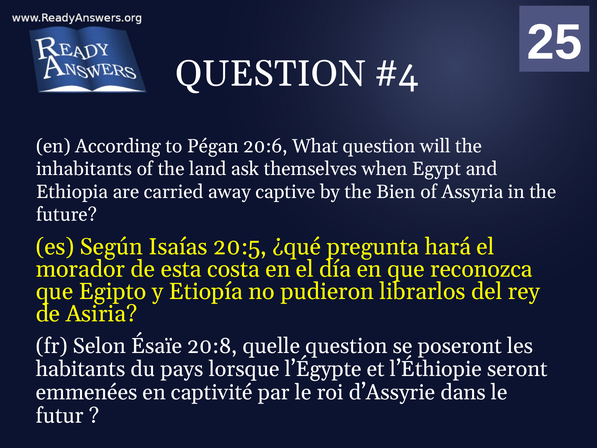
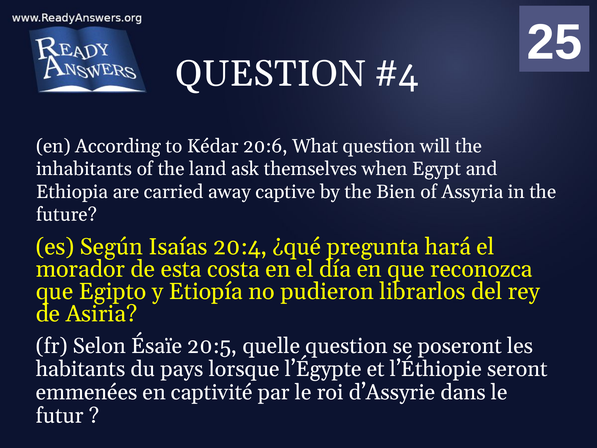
Pégan: Pégan -> Kédar
20:5: 20:5 -> 20:4
20:8: 20:8 -> 20:5
